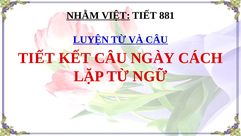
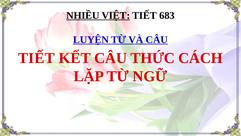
NHẰM: NHẰM -> NHIỀU
881: 881 -> 683
NGÀY: NGÀY -> THỨC
